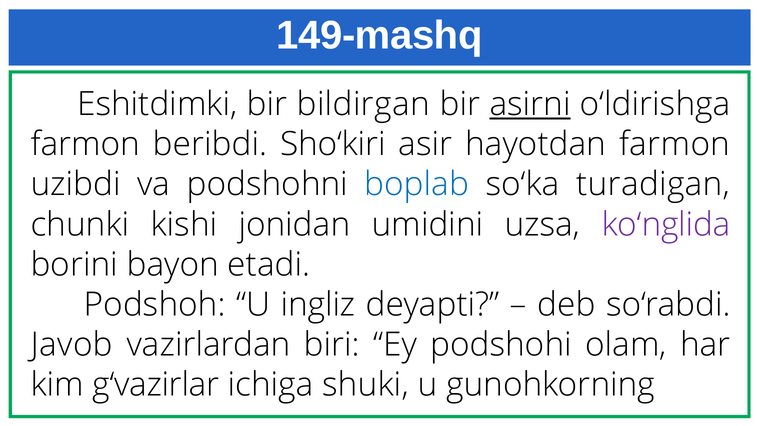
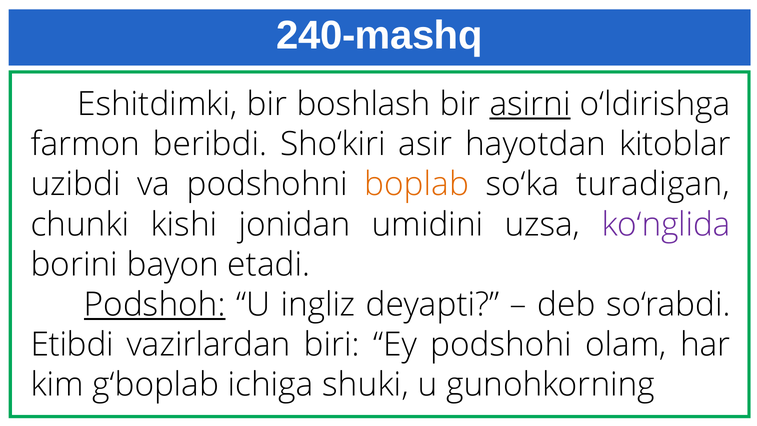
149-mashq: 149-mashq -> 240-mashq
bildirgan: bildirgan -> boshlash
hayotdan farmon: farmon -> kitoblar
boplab colour: blue -> orange
Podshoh underline: none -> present
Javob: Javob -> Etibdi
g‘vazirlar: g‘vazirlar -> g‘boplab
